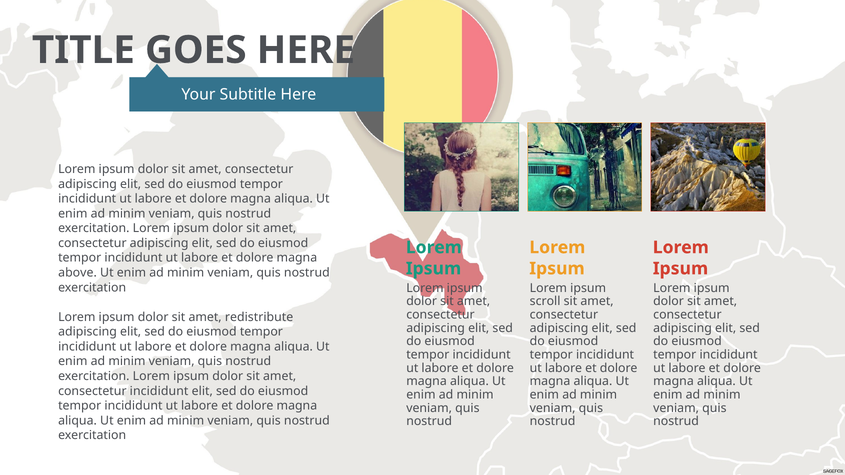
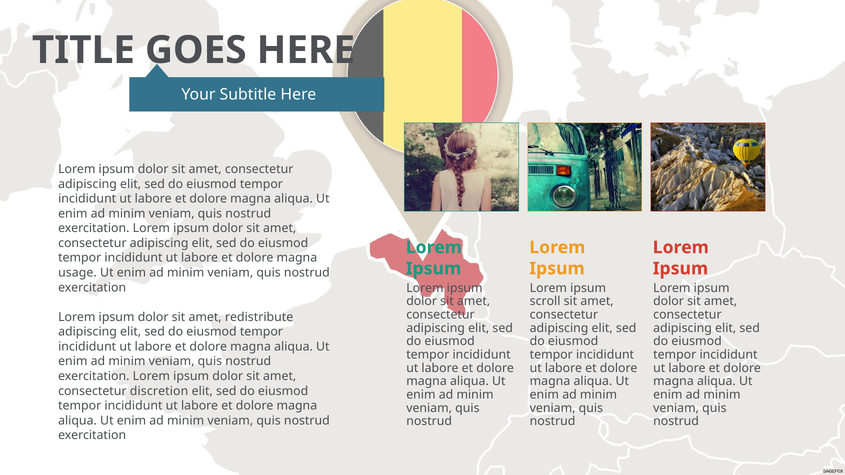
above: above -> usage
consectetur incididunt: incididunt -> discretion
